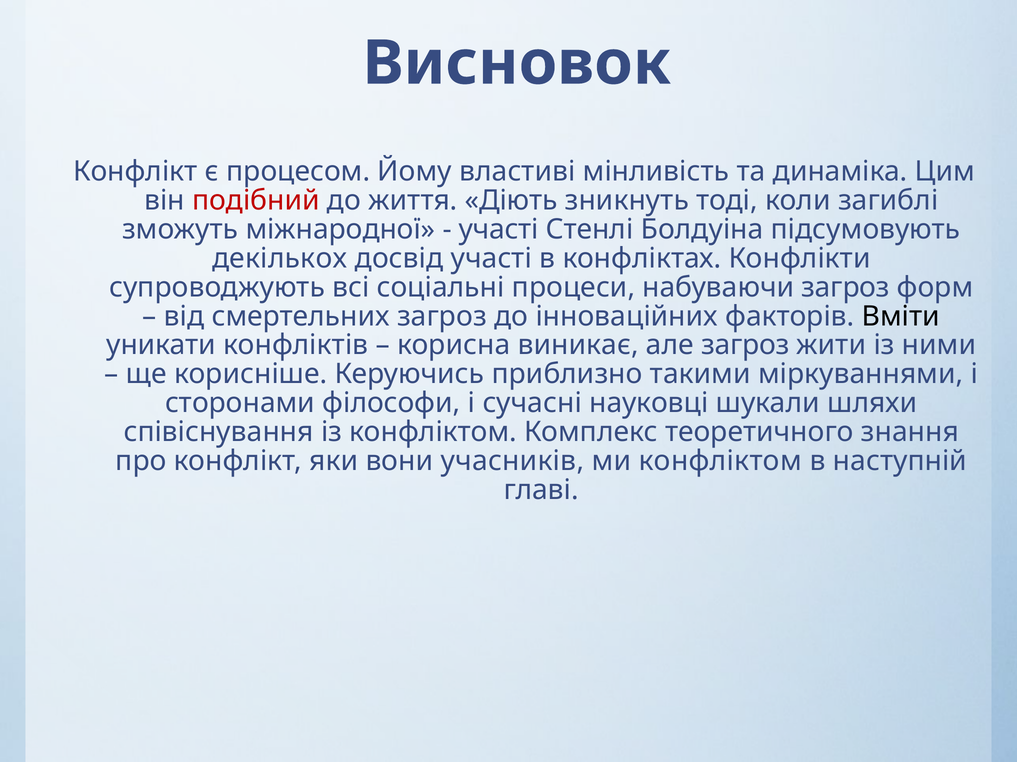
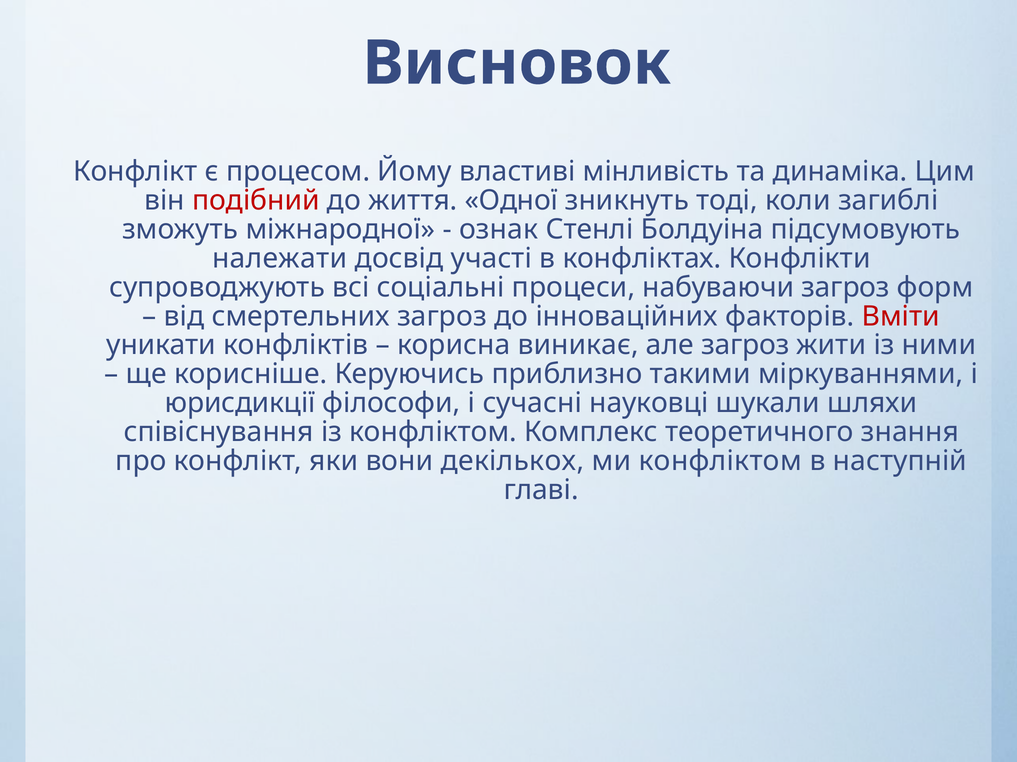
Діють: Діють -> Одної
участі at (499, 230): участі -> ознак
декількох: декількох -> належати
Вміти colour: black -> red
сторонами: сторонами -> юрисдикції
учасників: учасників -> декількох
